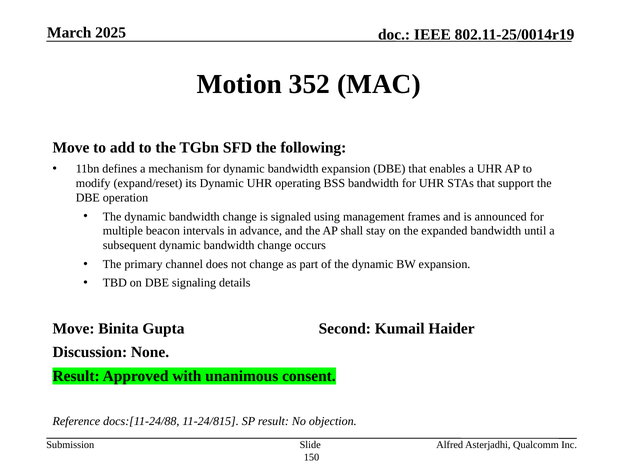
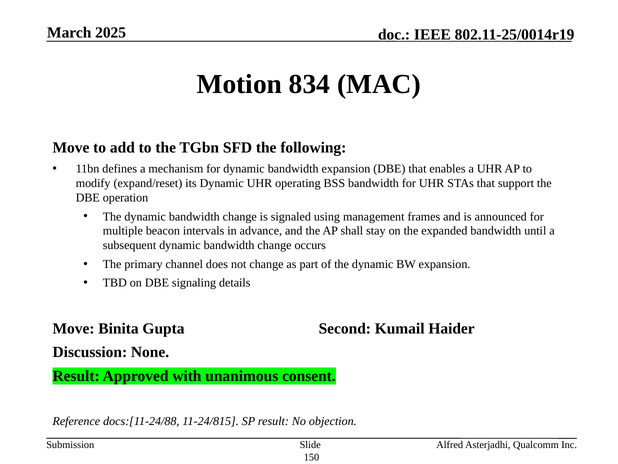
352: 352 -> 834
